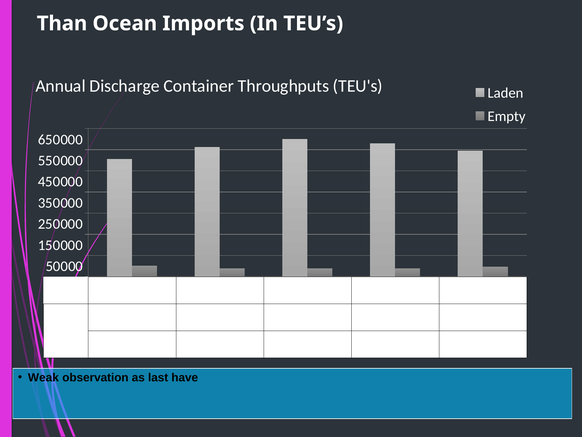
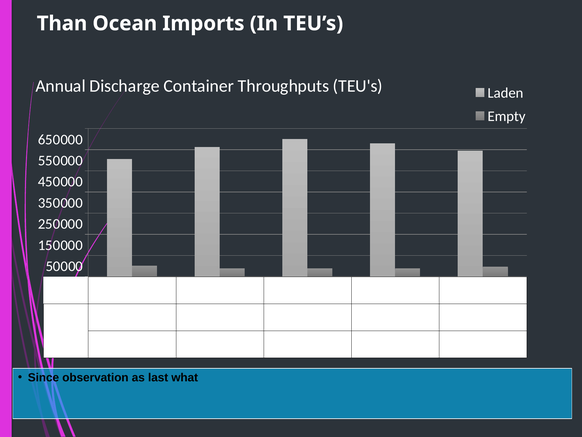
Weak: Weak -> Since
have: have -> what
